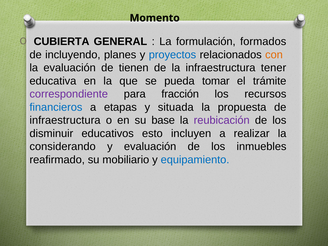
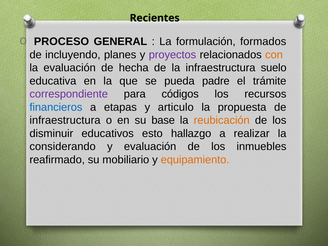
Momento: Momento -> Recientes
CUBIERTA: CUBIERTA -> PROCESO
proyectos colour: blue -> purple
tienen: tienen -> hecha
tener: tener -> suelo
tomar: tomar -> padre
fracción: fracción -> códigos
situada: situada -> articulo
reubicación colour: purple -> orange
incluyen: incluyen -> hallazgo
equipamiento colour: blue -> orange
